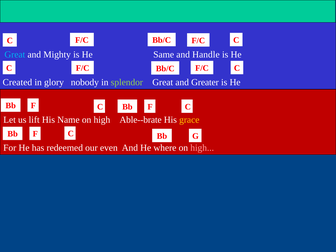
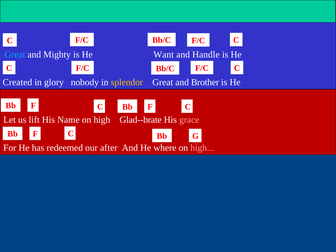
Same: Same -> Want
splendor colour: light green -> yellow
Greater: Greater -> Brother
Able--brate: Able--brate -> Glad--brate
grace colour: yellow -> pink
even: even -> after
